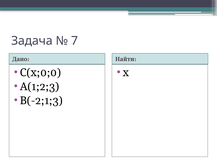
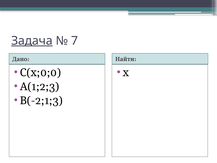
Задача underline: none -> present
